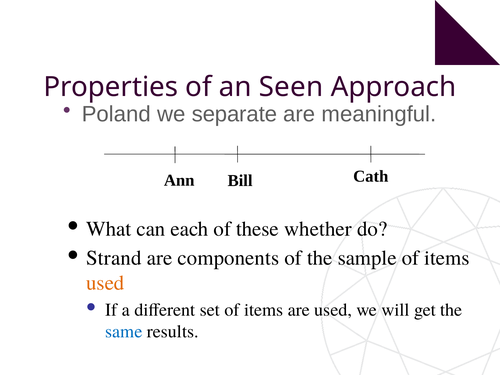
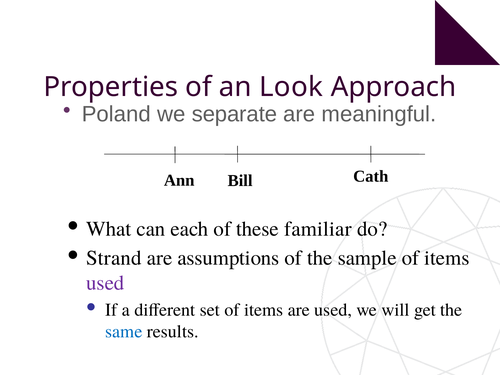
Seen: Seen -> Look
whether: whether -> familiar
components: components -> assumptions
used at (105, 283) colour: orange -> purple
